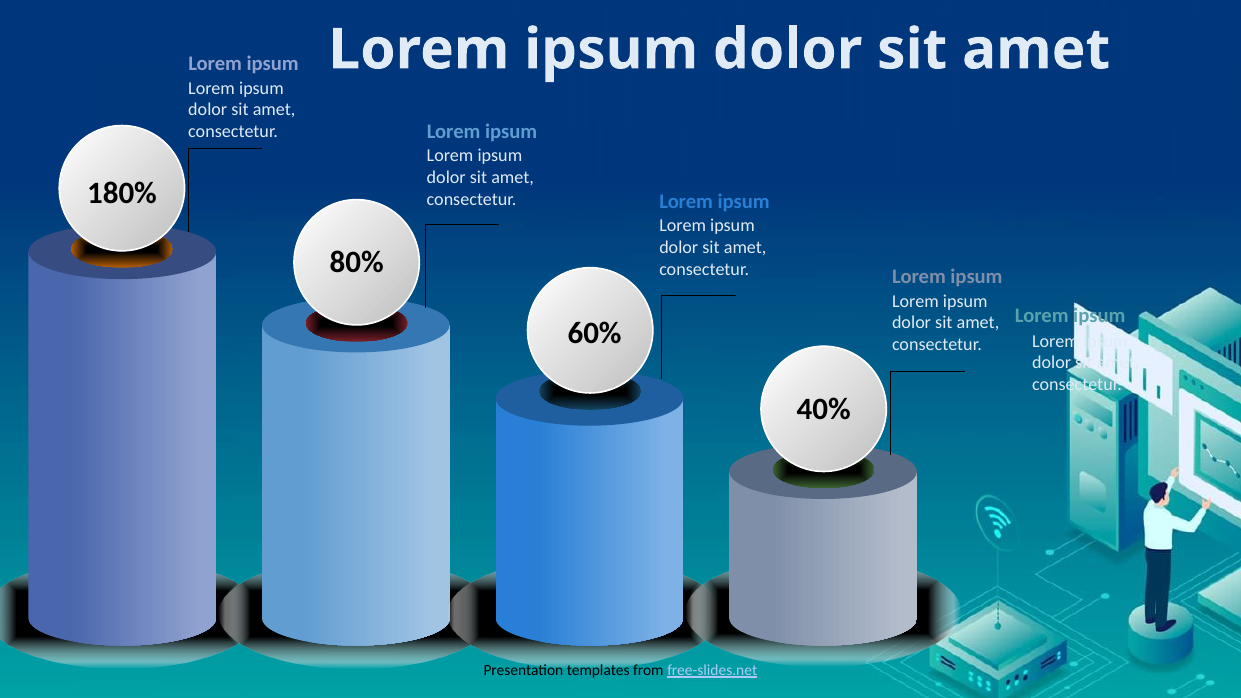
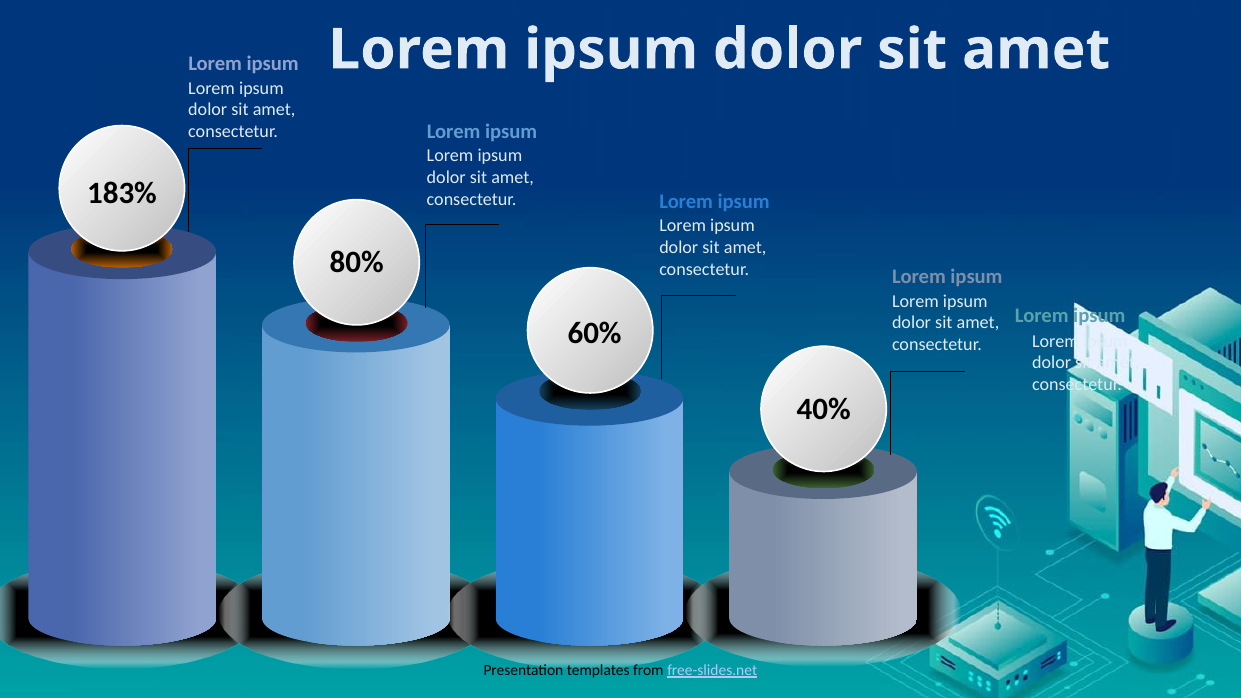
180%: 180% -> 183%
